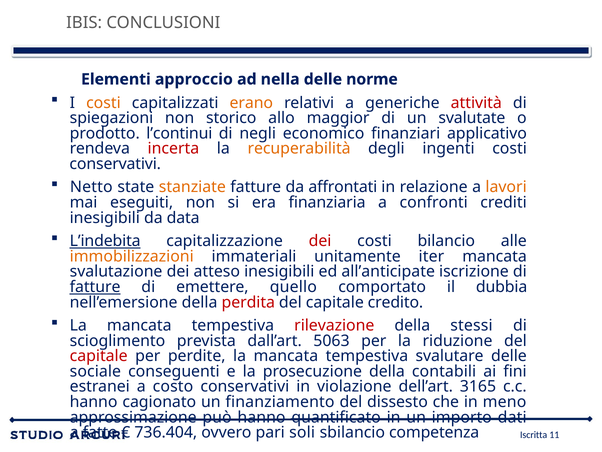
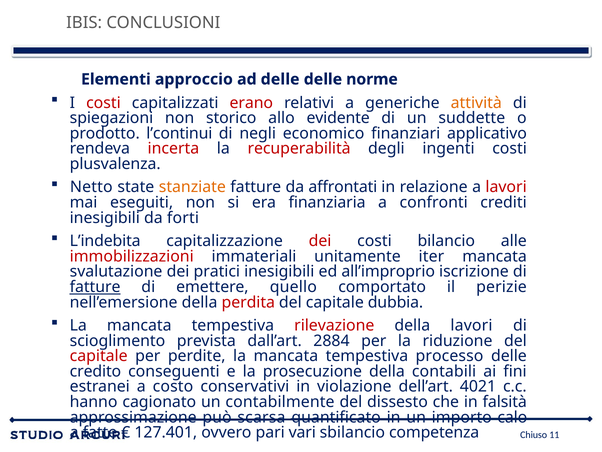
ad nella: nella -> delle
costi at (103, 103) colour: orange -> red
erano colour: orange -> red
attività colour: red -> orange
maggior: maggior -> evidente
svalutate: svalutate -> suddette
recuperabilità colour: orange -> red
conservativi at (115, 164): conservativi -> plusvalenza
lavori at (506, 187) colour: orange -> red
data: data -> forti
L’indebita underline: present -> none
immobilizzazioni colour: orange -> red
atteso: atteso -> pratici
all’anticipate: all’anticipate -> all’improprio
dubbia: dubbia -> perizie
credito: credito -> dubbia
della stessi: stessi -> lavori
5063: 5063 -> 2884
svalutare: svalutare -> processo
sociale: sociale -> credito
3165: 3165 -> 4021
finanziamento: finanziamento -> contabilmente
meno: meno -> falsità
può hanno: hanno -> scarsa
dati: dati -> calo
736.404: 736.404 -> 127.401
soli: soli -> vari
Iscritta: Iscritta -> Chiuso
